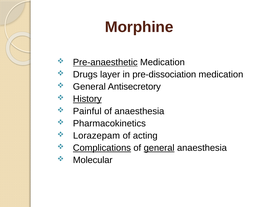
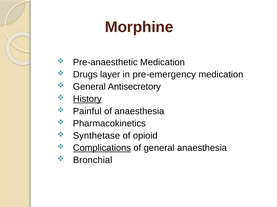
Pre-anaesthetic underline: present -> none
pre-dissociation: pre-dissociation -> pre-emergency
Lorazepam: Lorazepam -> Synthetase
acting: acting -> opioid
general at (159, 148) underline: present -> none
Molecular: Molecular -> Bronchial
